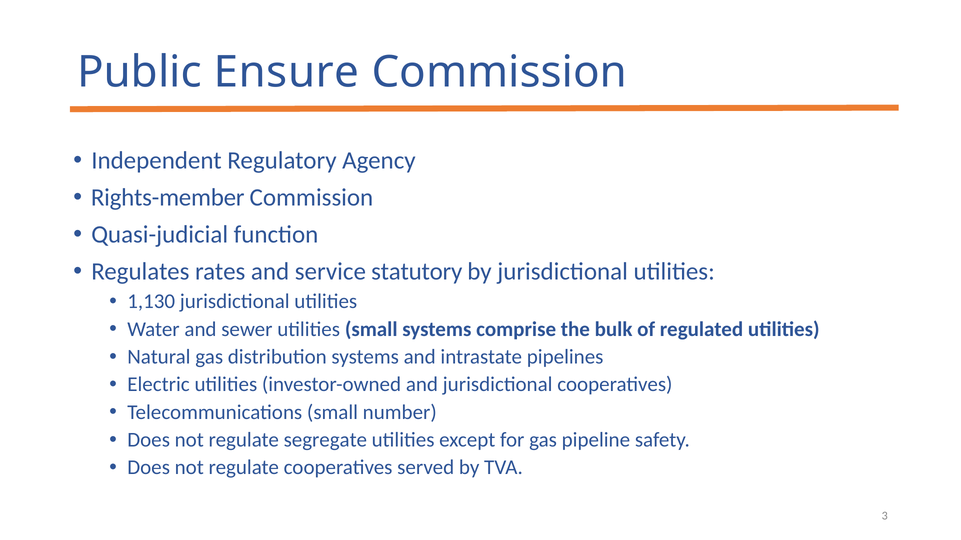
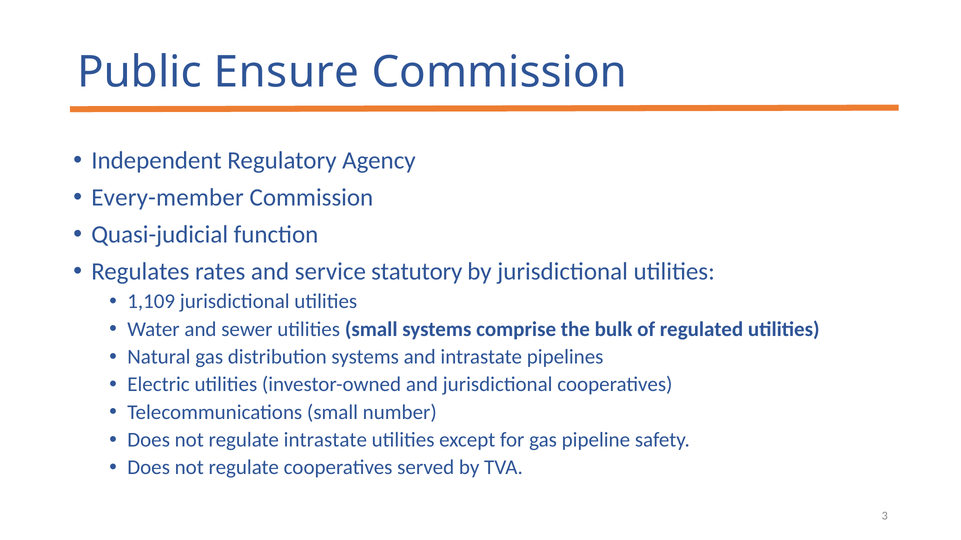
Rights-member: Rights-member -> Every-member
1,130: 1,130 -> 1,109
regulate segregate: segregate -> intrastate
